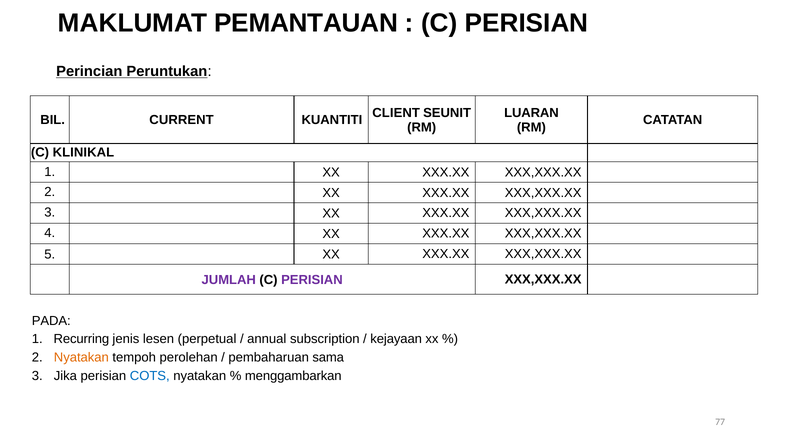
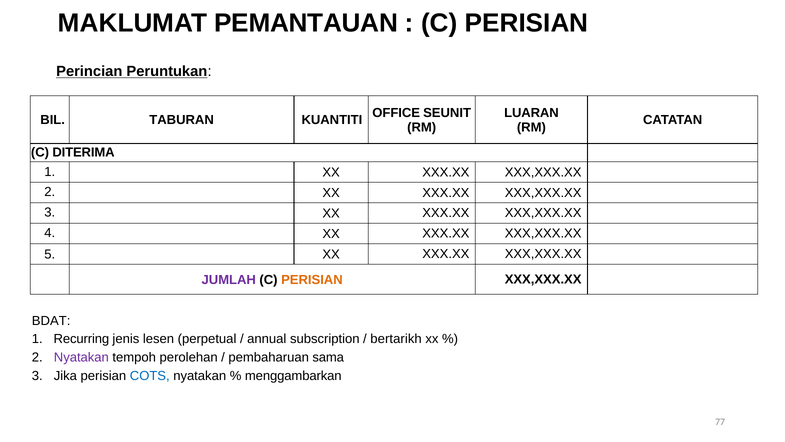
CLIENT: CLIENT -> OFFICE
CURRENT: CURRENT -> TABURAN
KLINIKAL: KLINIKAL -> DITERIMA
PERISIAN at (312, 279) colour: purple -> orange
PADA: PADA -> BDAT
kejayaan: kejayaan -> bertarikh
Nyatakan at (81, 357) colour: orange -> purple
